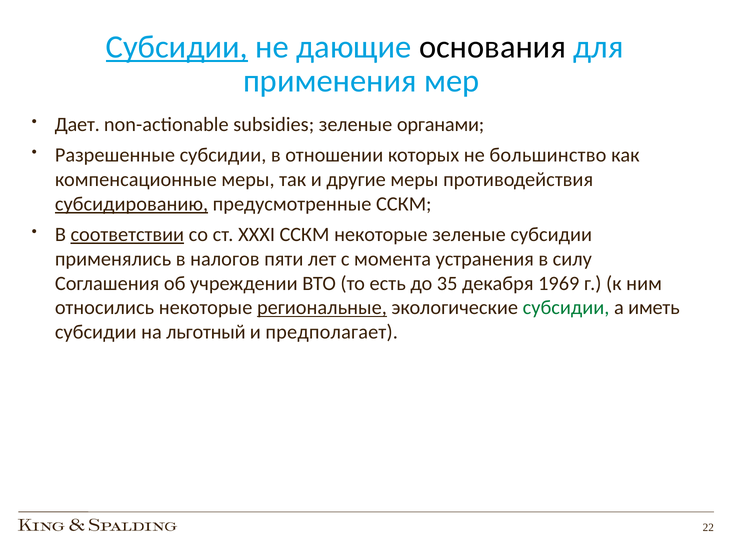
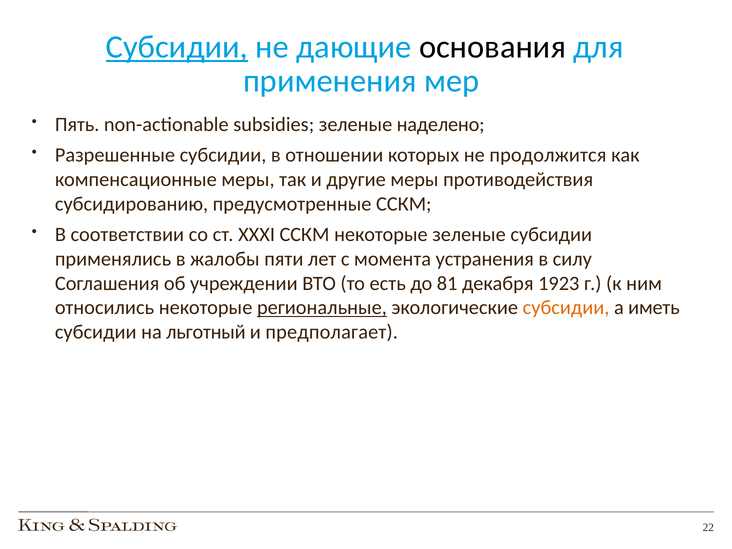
Дает: Дает -> Пять
органами: органами -> наделено
большинство: большинство -> продолжится
субсидированию underline: present -> none
соответствии underline: present -> none
налогов: налогов -> жалобы
35: 35 -> 81
1969: 1969 -> 1923
субсидии at (566, 308) colour: green -> orange
